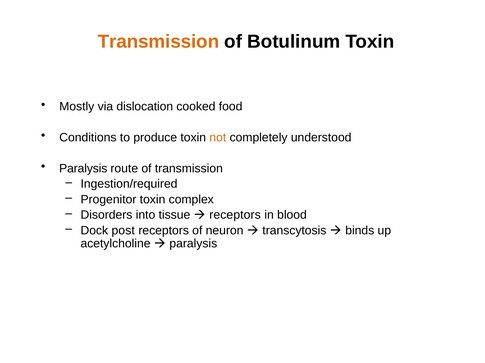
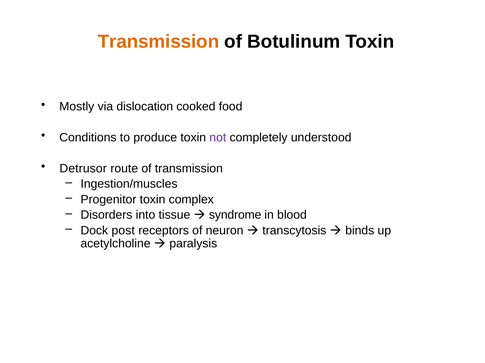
not colour: orange -> purple
Paralysis at (83, 169): Paralysis -> Detrusor
Ingestion/required: Ingestion/required -> Ingestion/muscles
receptors at (235, 215): receptors -> syndrome
